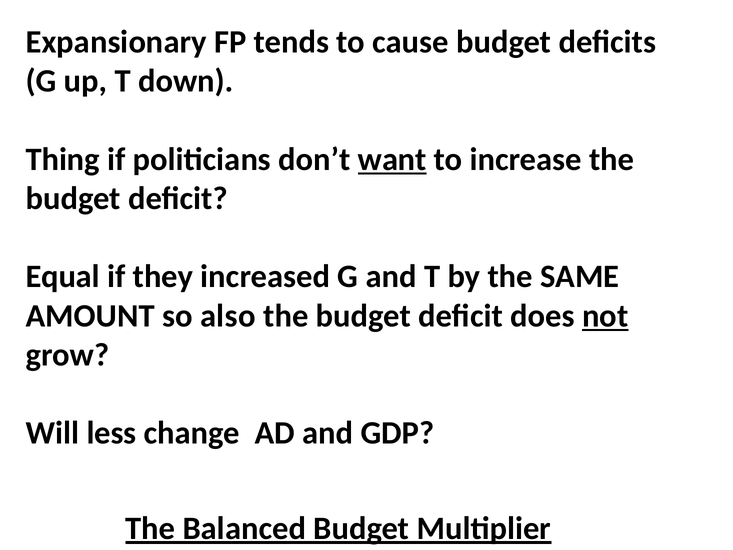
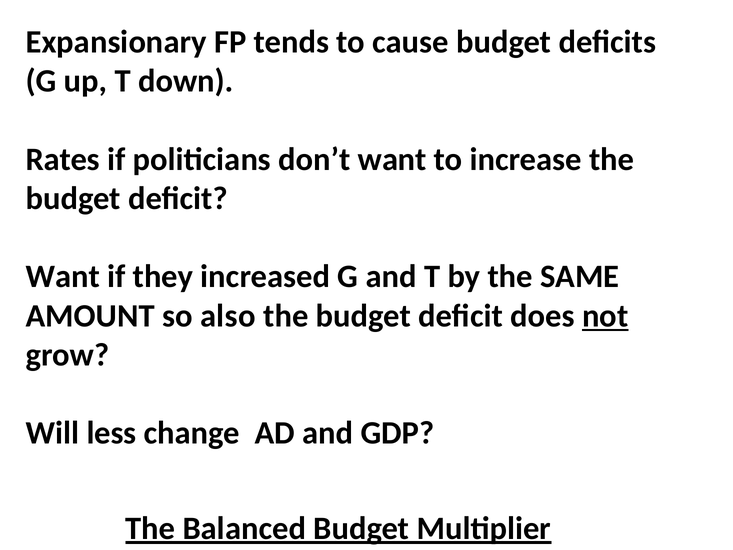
Thing: Thing -> Rates
want at (392, 159) underline: present -> none
Equal at (63, 277): Equal -> Want
